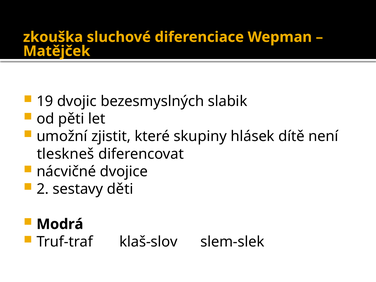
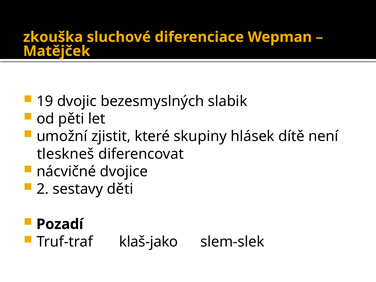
Modrá: Modrá -> Pozadí
klaš-slov: klaš-slov -> klaš-jako
